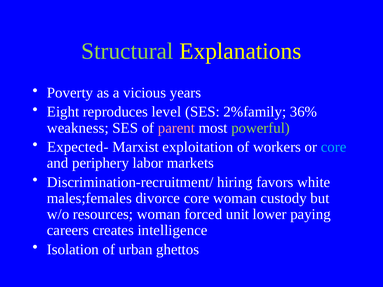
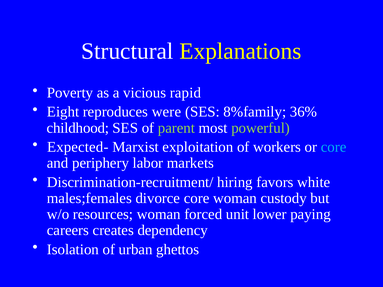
Structural colour: light green -> white
years: years -> rapid
level: level -> were
2%family: 2%family -> 8%family
weakness: weakness -> childhood
parent colour: pink -> light green
intelligence: intelligence -> dependency
